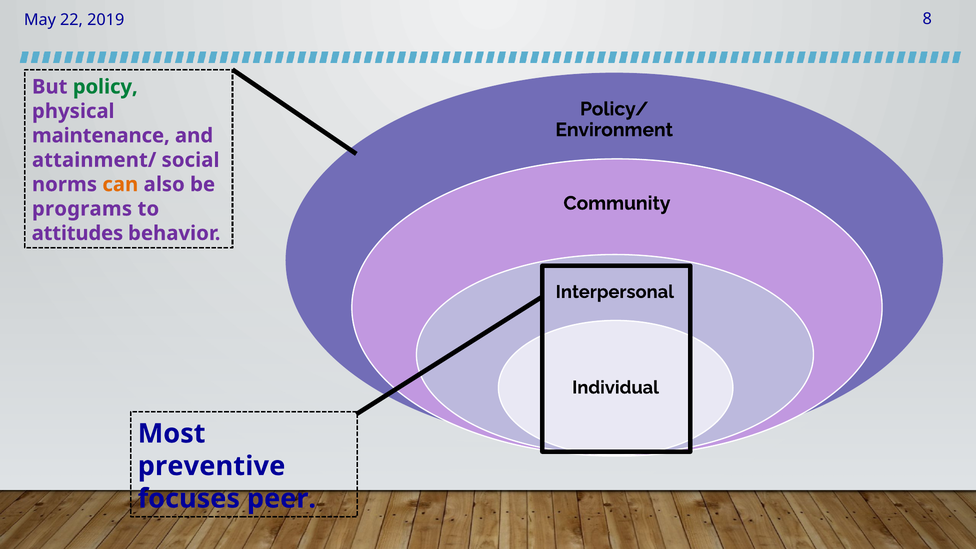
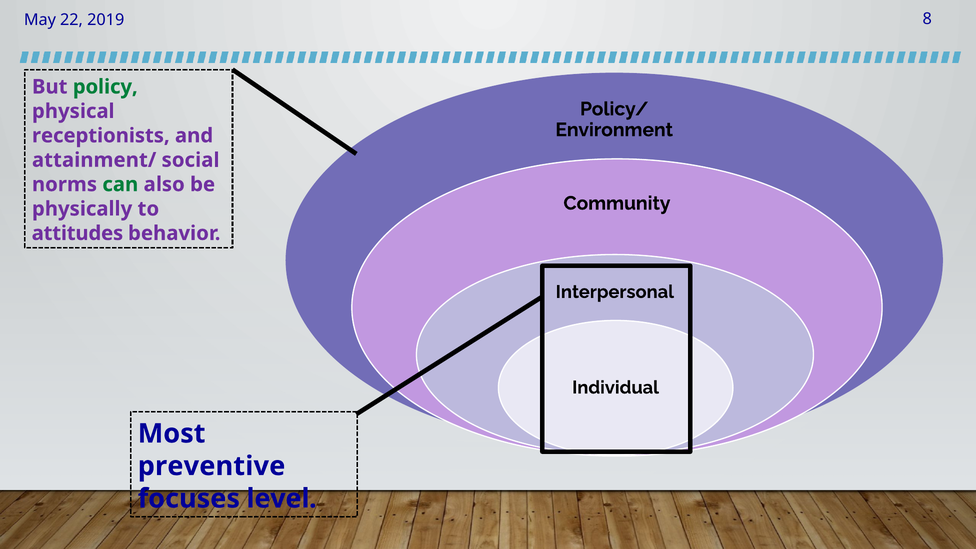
maintenance: maintenance -> receptionists
can colour: orange -> green
programs: programs -> physically
peer: peer -> level
